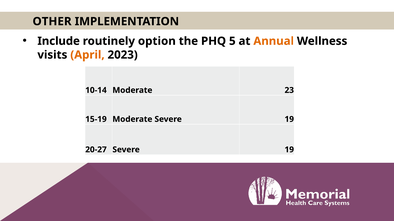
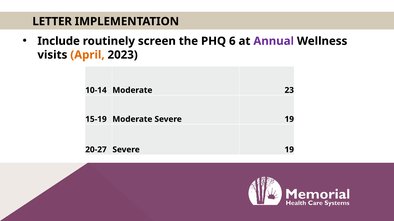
OTHER: OTHER -> LETTER
option: option -> screen
5: 5 -> 6
Annual colour: orange -> purple
